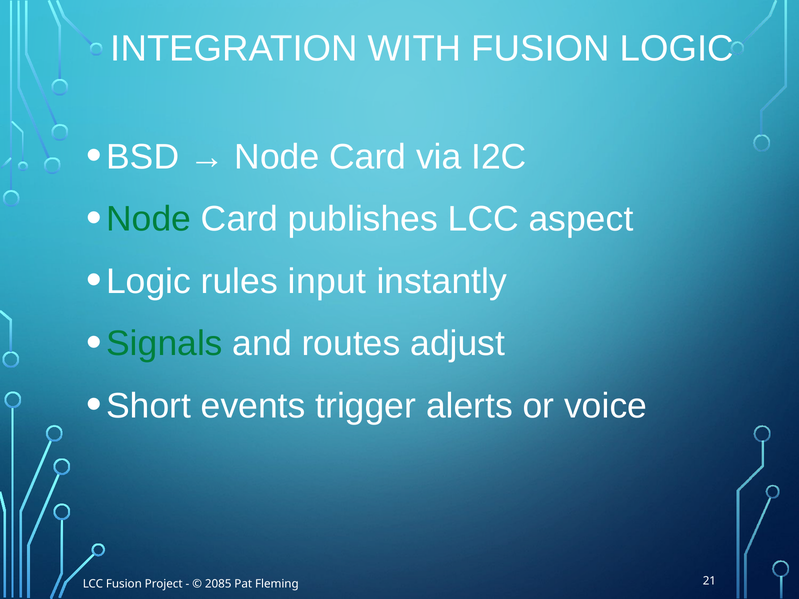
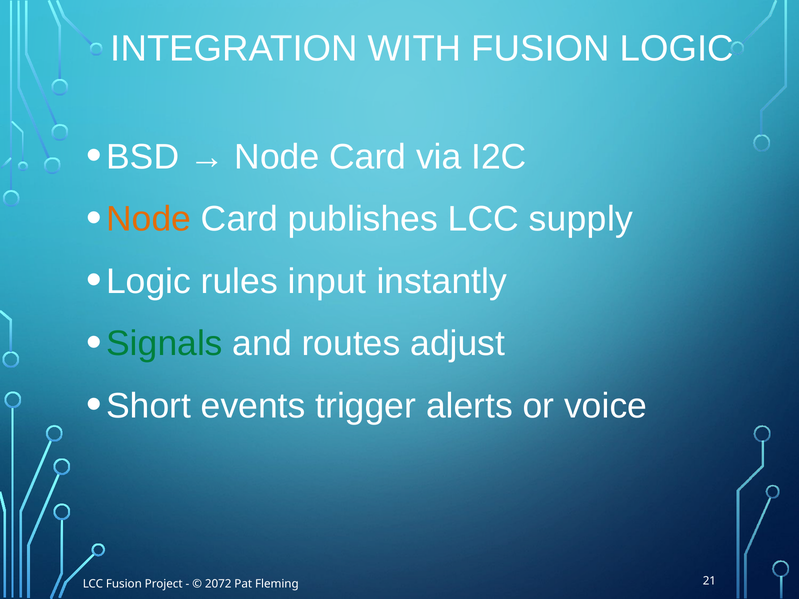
Node at (149, 219) colour: green -> orange
aspect: aspect -> supply
2085: 2085 -> 2072
